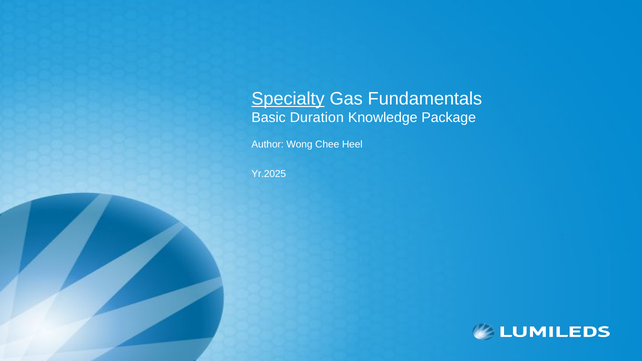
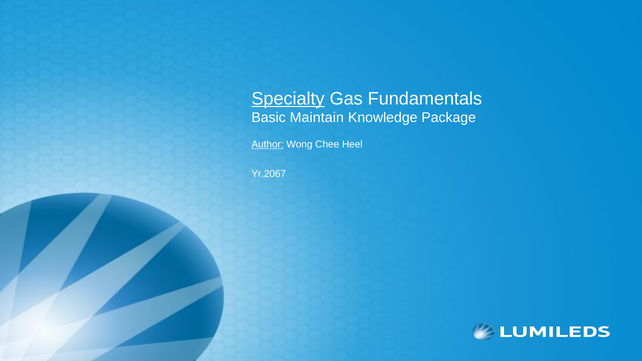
Duration: Duration -> Maintain
Author underline: none -> present
Yr.2025: Yr.2025 -> Yr.2067
